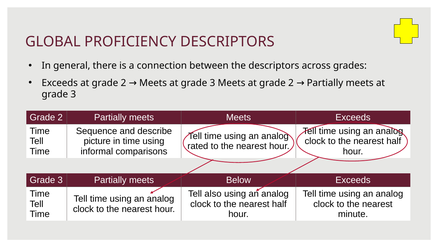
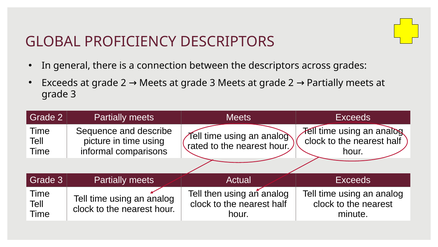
Below: Below -> Actual
also: also -> then
